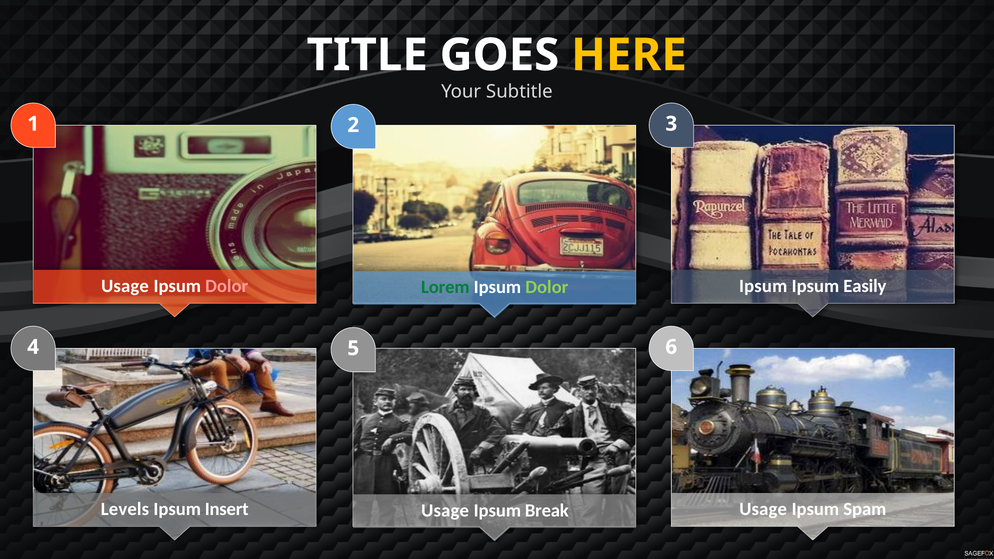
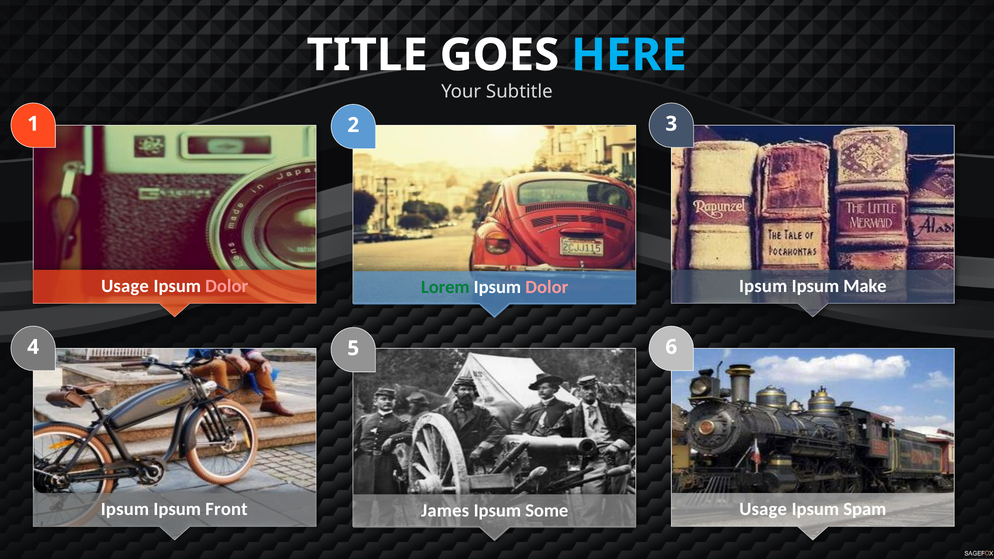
HERE colour: yellow -> light blue
Easily: Easily -> Make
Dolor at (547, 287) colour: light green -> pink
Levels at (125, 509): Levels -> Ipsum
Insert: Insert -> Front
Usage at (445, 511): Usage -> James
Break: Break -> Some
